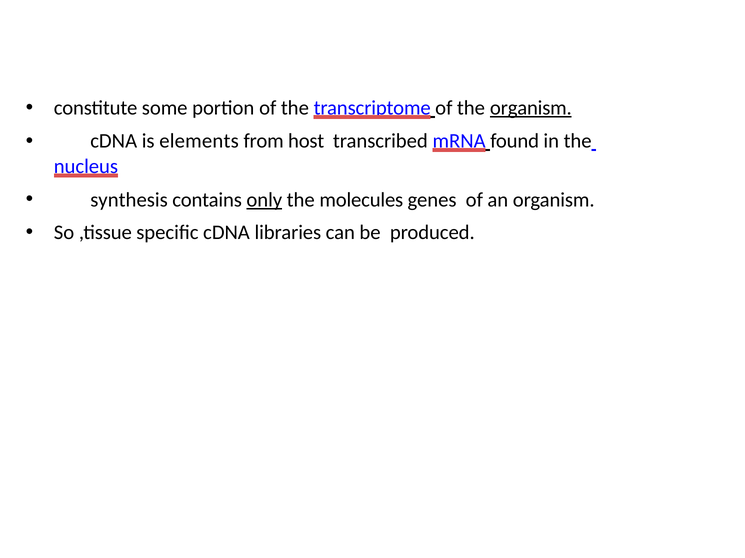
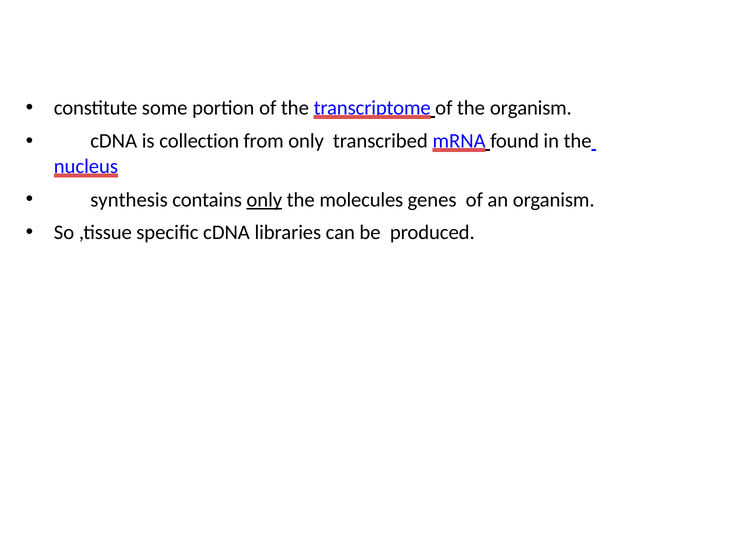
organism at (531, 108) underline: present -> none
elements: elements -> collection
from host: host -> only
